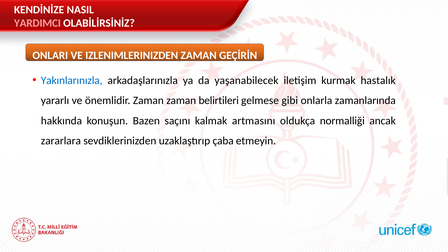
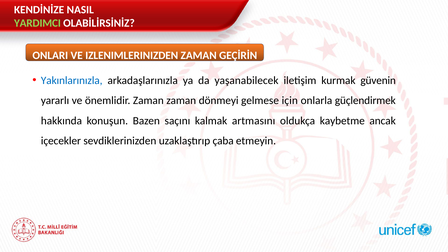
YARDIMCI colour: pink -> light green
hastalık: hastalık -> güvenin
belirtileri: belirtileri -> dönmeyi
gibi: gibi -> için
zamanlarında: zamanlarında -> güçlendirmek
normalliği: normalliği -> kaybetme
zararlara: zararlara -> içecekler
